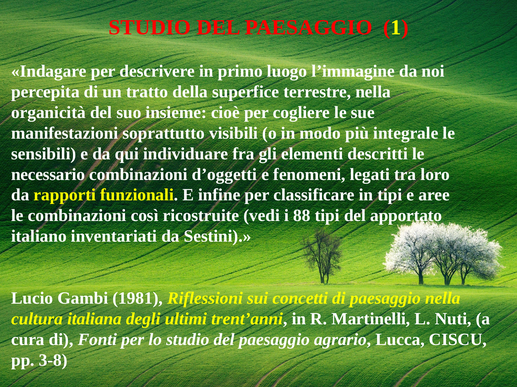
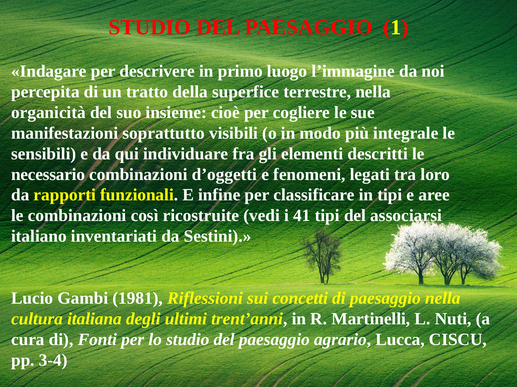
88: 88 -> 41
apportato: apportato -> associarsi
3-8: 3-8 -> 3-4
